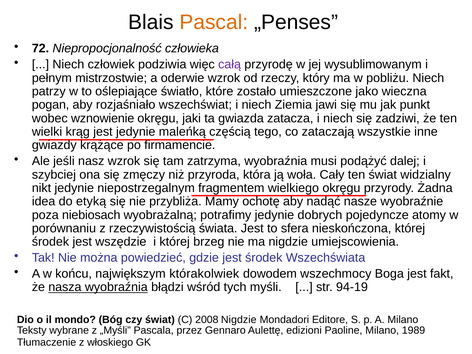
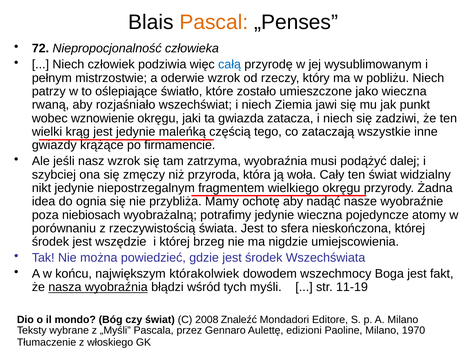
całą colour: purple -> blue
pogan: pogan -> rwaną
etyką: etyką -> ognia
jedynie dobrych: dobrych -> wieczna
94-19: 94-19 -> 11-19
2008 Nigdzie: Nigdzie -> Znaleźć
1989: 1989 -> 1970
